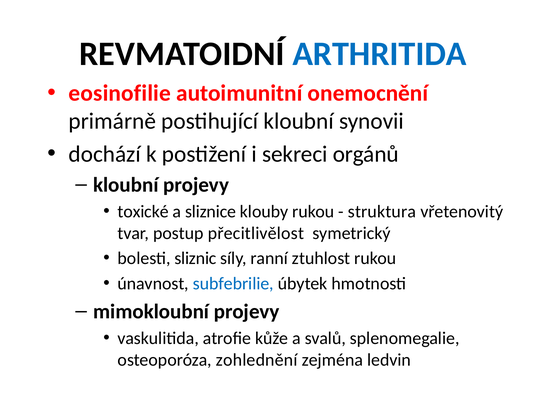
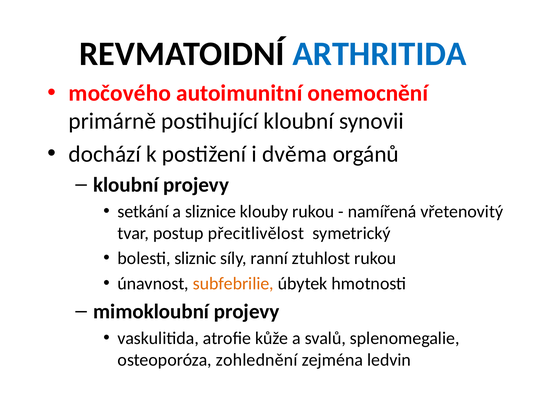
eosinofilie: eosinofilie -> močového
sekreci: sekreci -> dvěma
toxické: toxické -> setkání
struktura: struktura -> namířená
subfebrilie colour: blue -> orange
